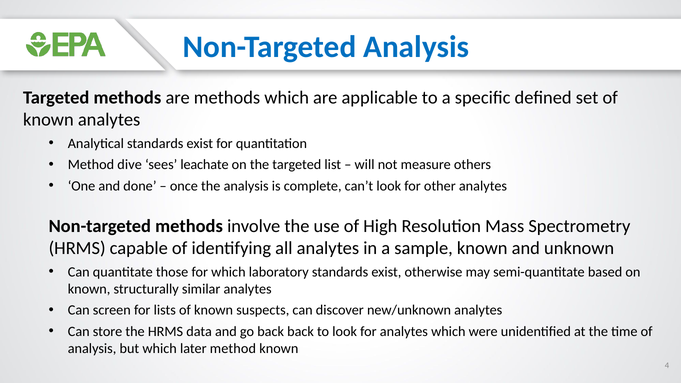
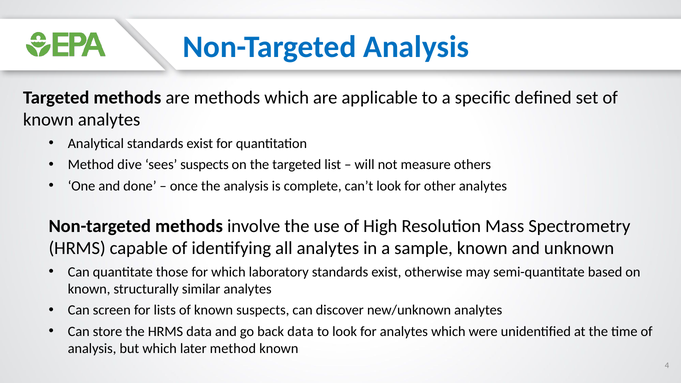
sees leachate: leachate -> suspects
back back: back -> data
